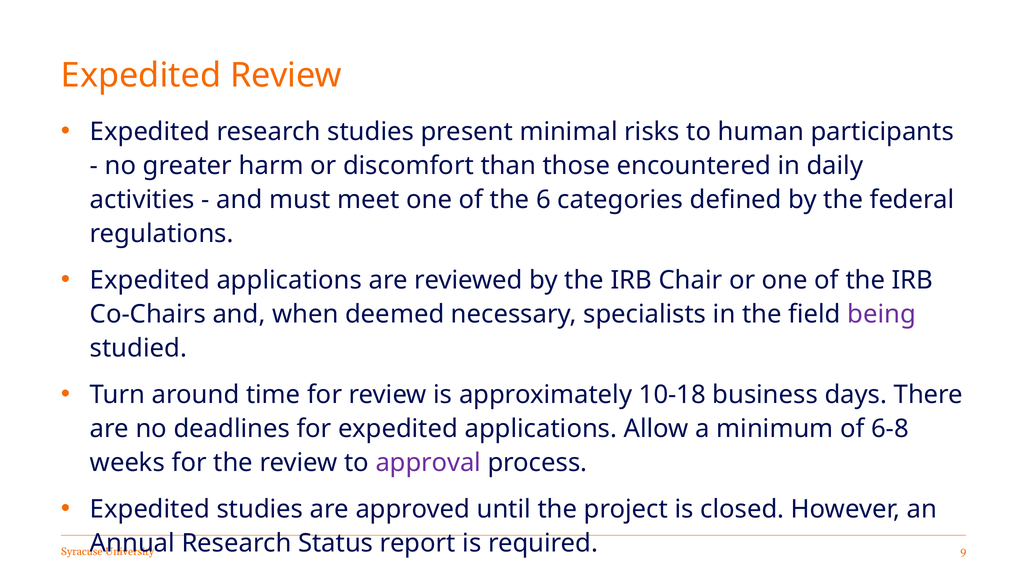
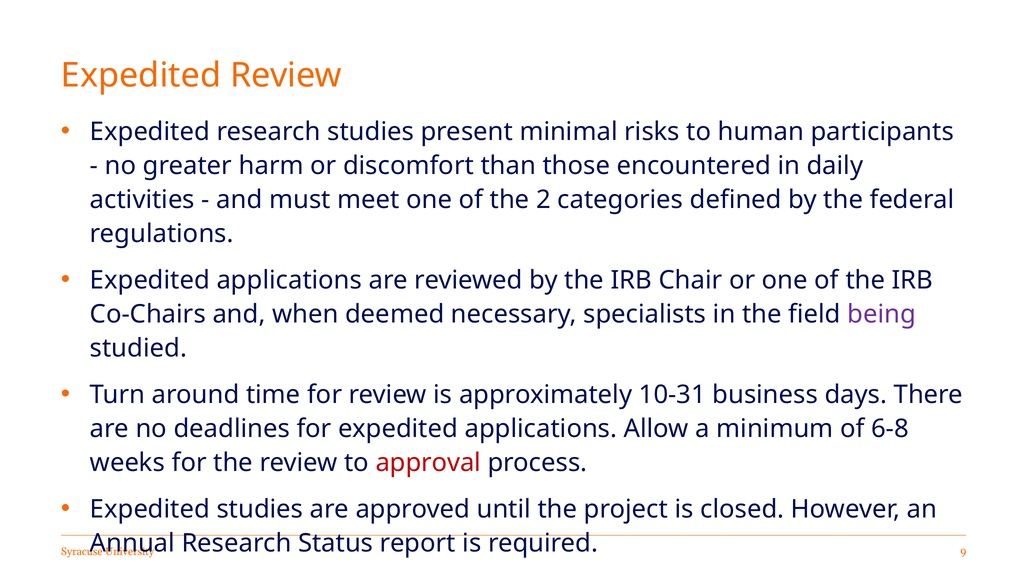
6: 6 -> 2
10-18: 10-18 -> 10-31
approval colour: purple -> red
